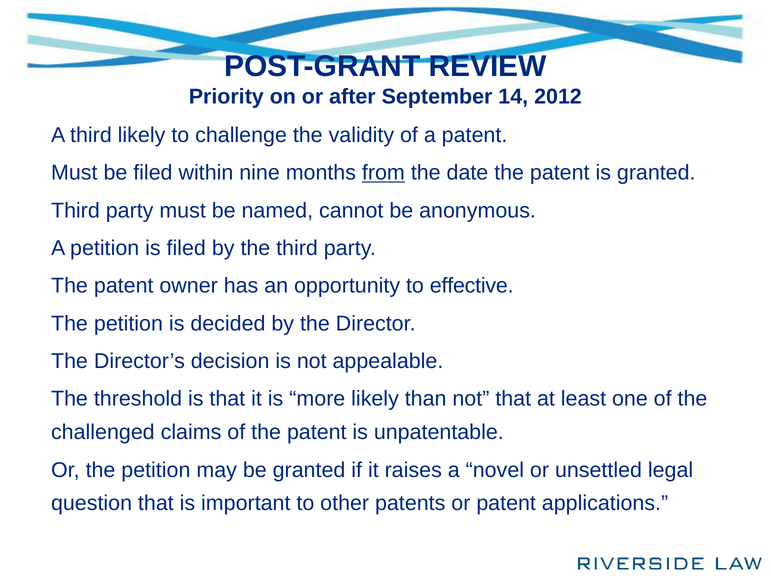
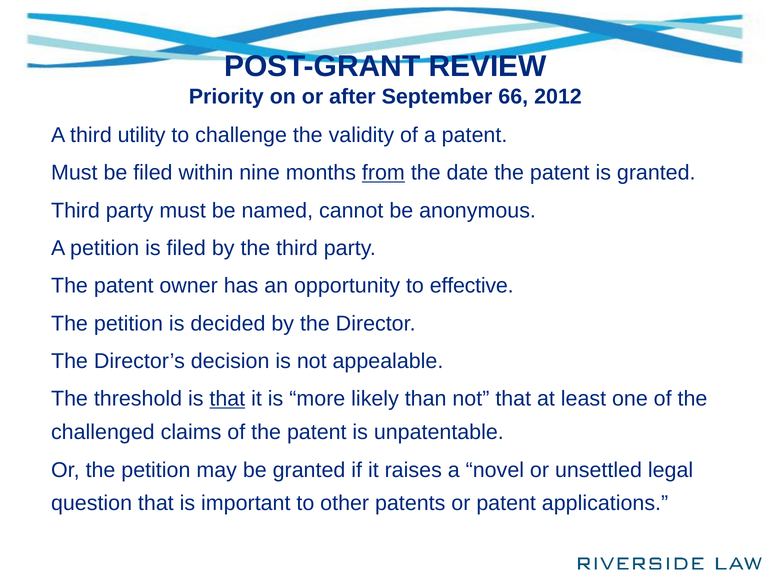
14: 14 -> 66
third likely: likely -> utility
that at (227, 399) underline: none -> present
